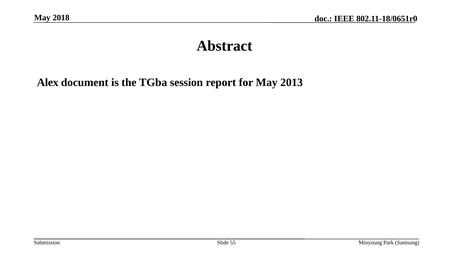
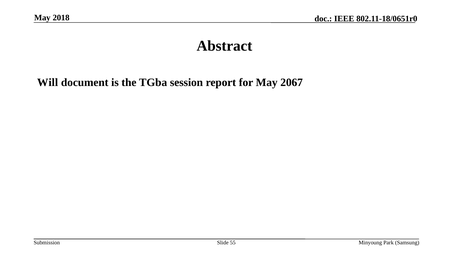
Alex: Alex -> Will
2013: 2013 -> 2067
